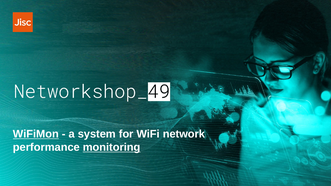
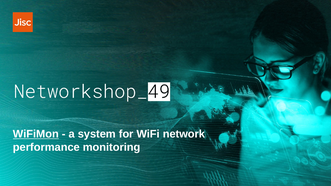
monitoring underline: present -> none
